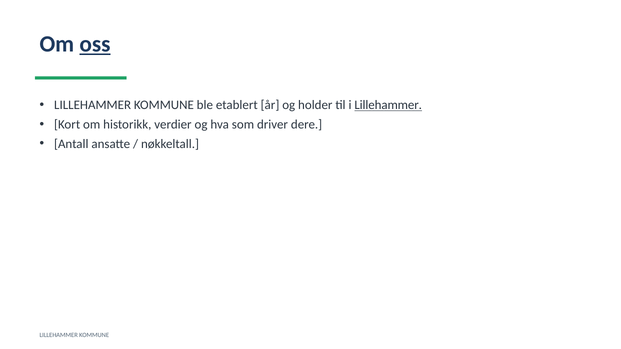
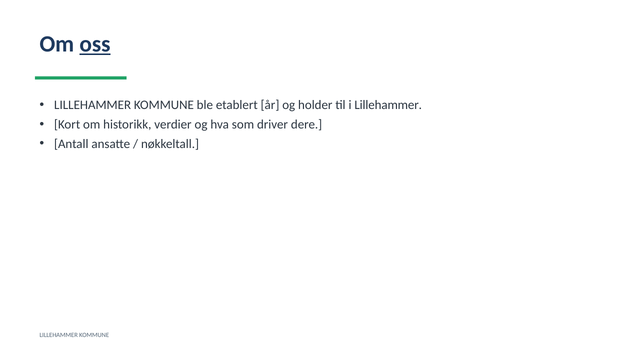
Lillehammer at (388, 105) underline: present -> none
